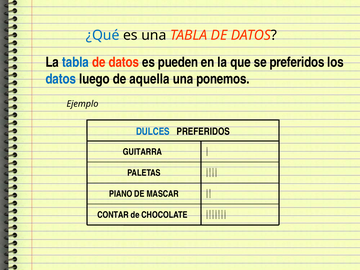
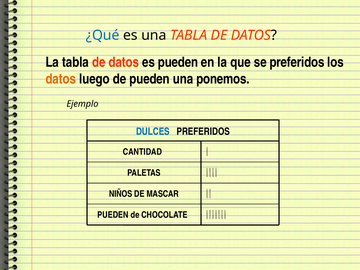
tabla at (75, 62) colour: blue -> black
datos at (61, 79) colour: blue -> orange
de aquella: aquella -> pueden
GUITARRA: GUITARRA -> CANTIDAD
PIANO: PIANO -> NIÑOS
CONTAR at (113, 215): CONTAR -> PUEDEN
